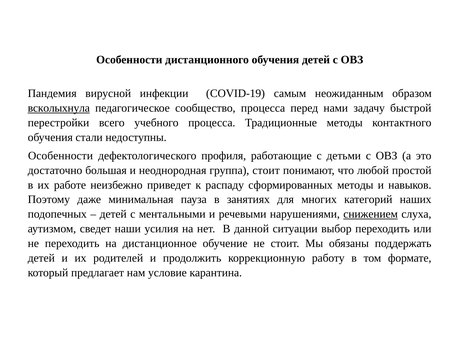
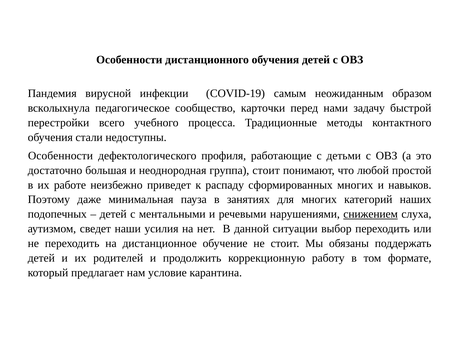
всколыхнула underline: present -> none
сообщество процесса: процесса -> карточки
сформированных методы: методы -> многих
